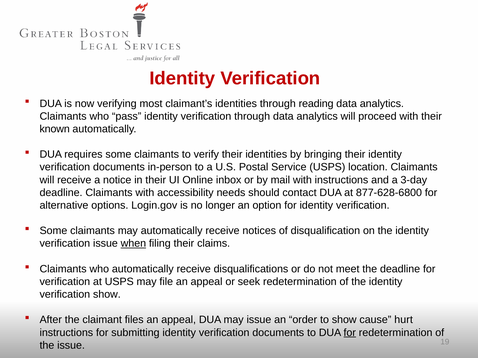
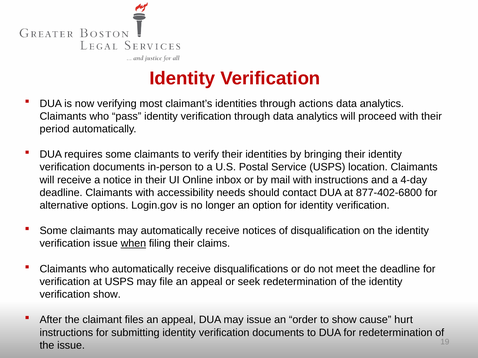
reading: reading -> actions
known: known -> period
3-day: 3-day -> 4-day
877-628-6800: 877-628-6800 -> 877-402-6800
for at (350, 333) underline: present -> none
